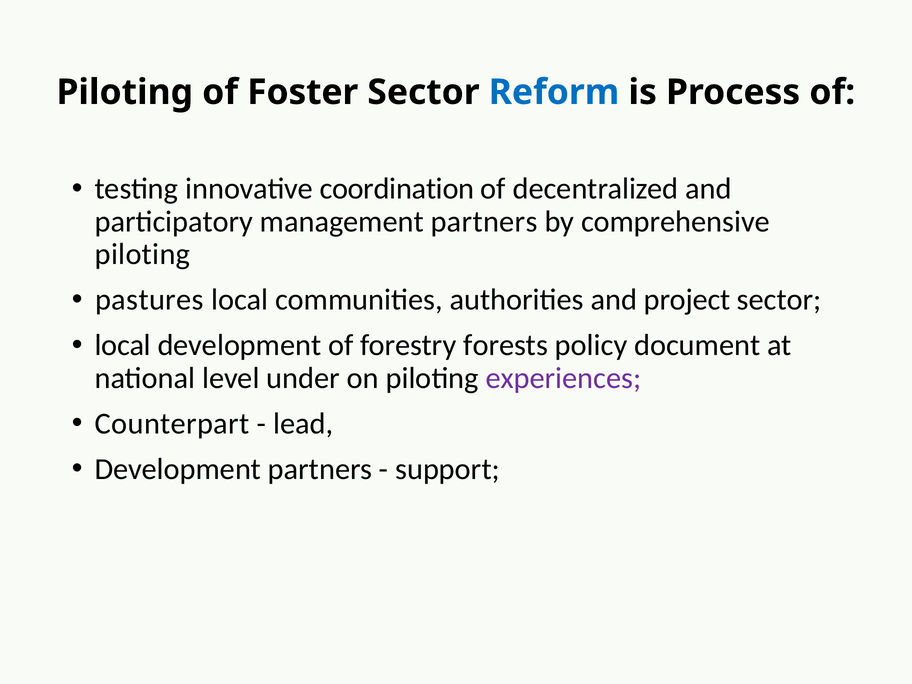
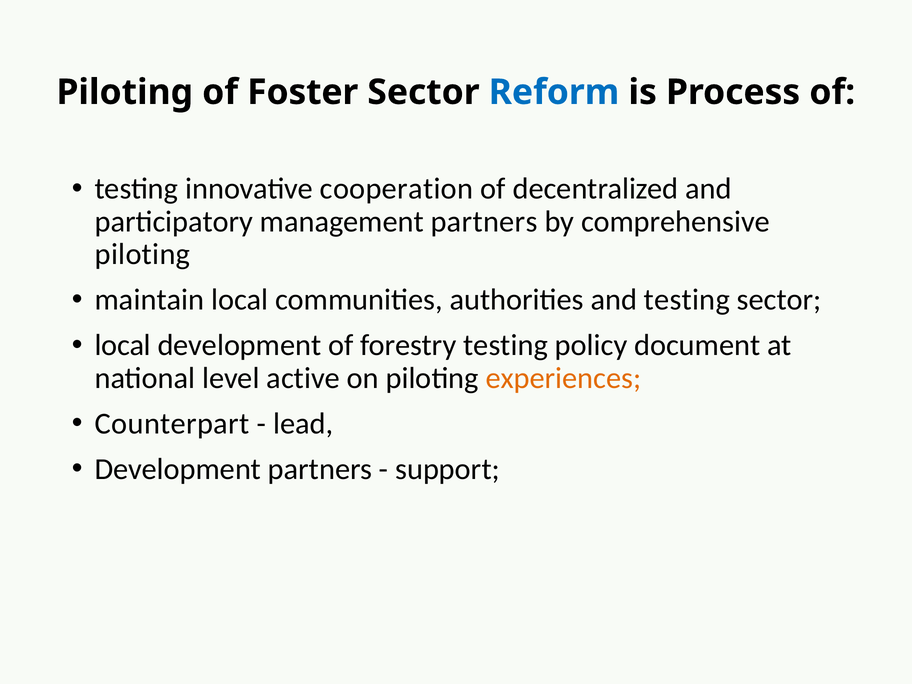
coordination: coordination -> cooperation
pastures: pastures -> maintain
and project: project -> testing
forestry forests: forests -> testing
under: under -> active
experiences colour: purple -> orange
